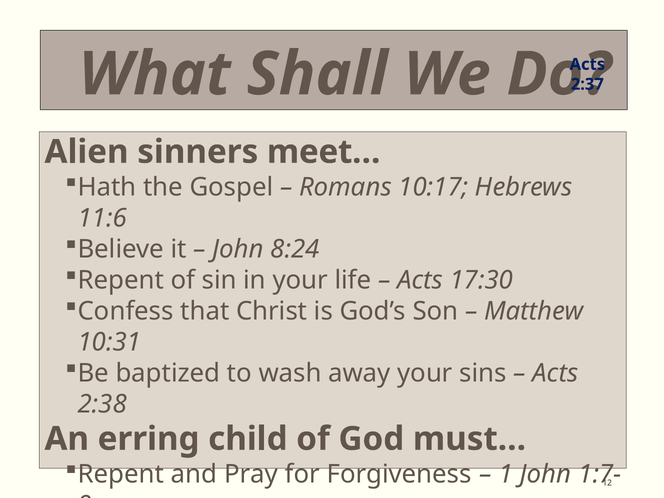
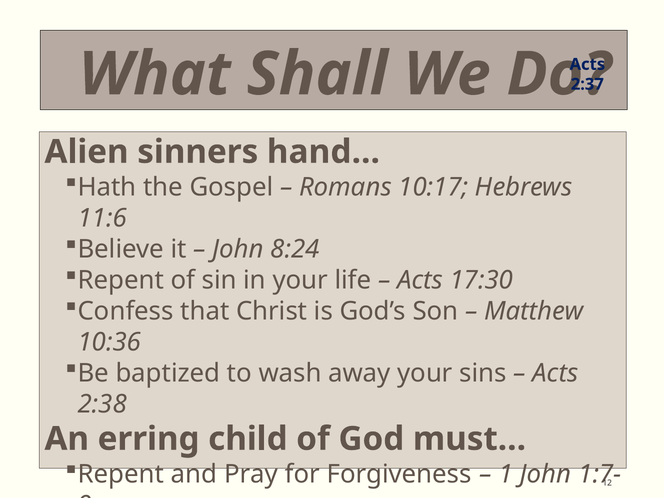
meet…: meet… -> hand…
10:31: 10:31 -> 10:36
